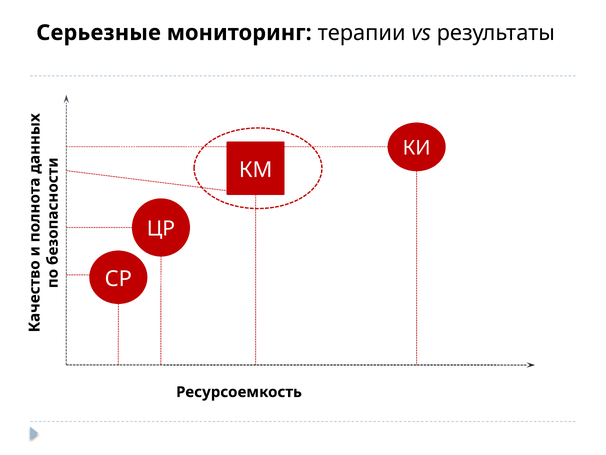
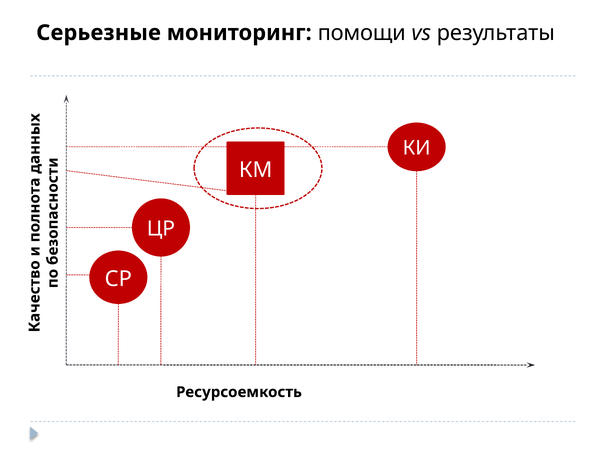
терапии: терапии -> помощи
